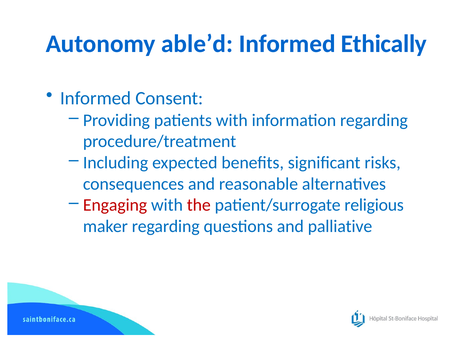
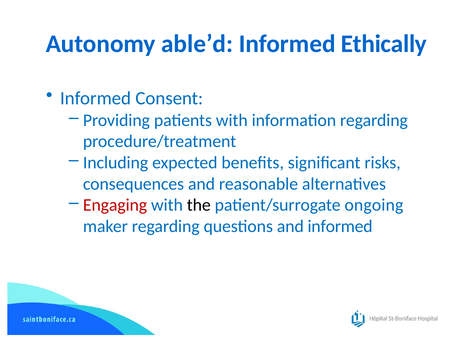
the colour: red -> black
religious: religious -> ongoing
and palliative: palliative -> informed
